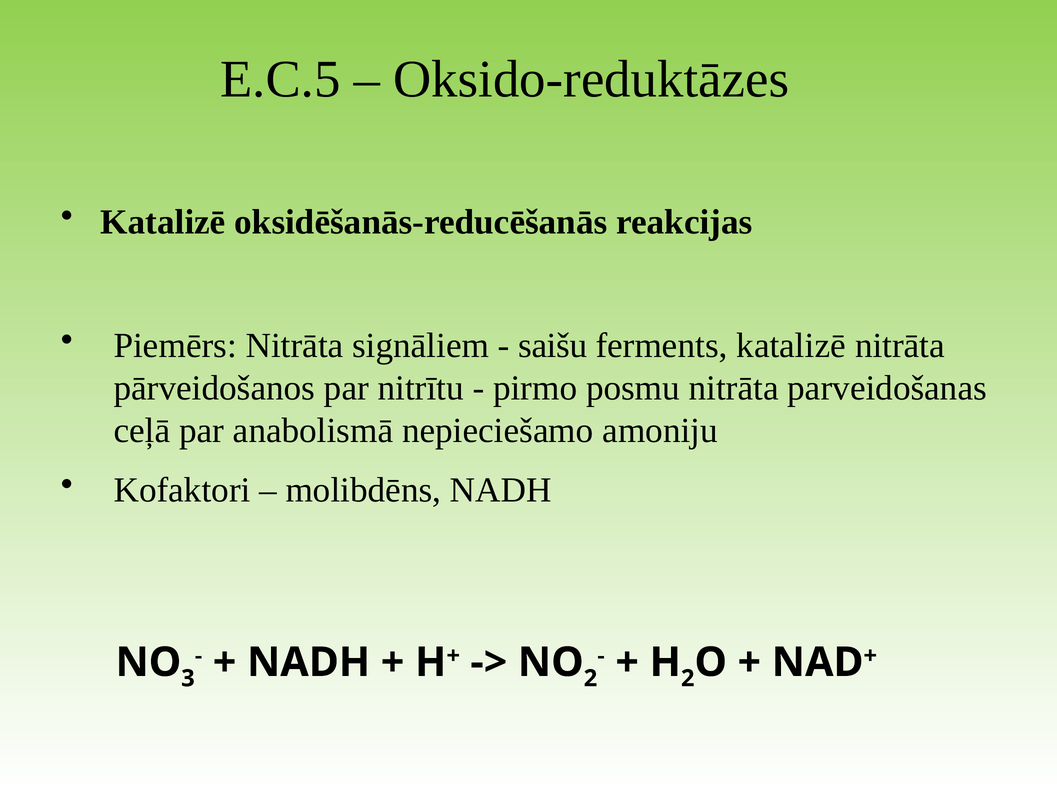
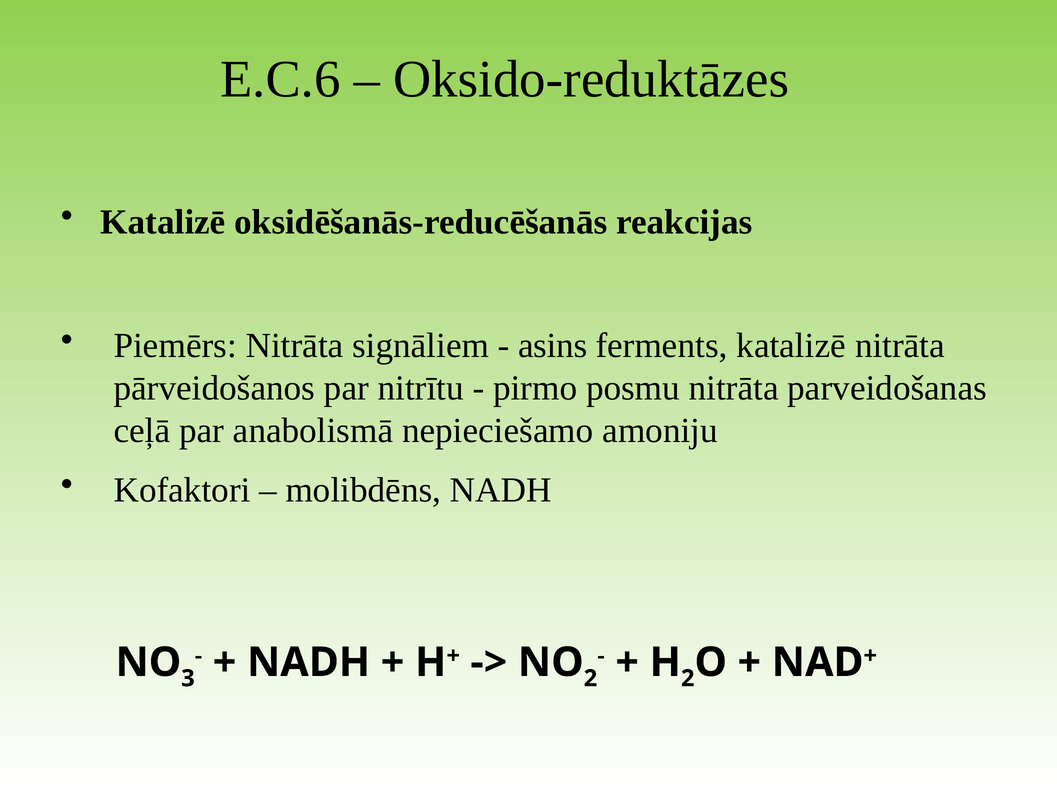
E.C.5: E.C.5 -> E.C.6
saišu: saišu -> asins
